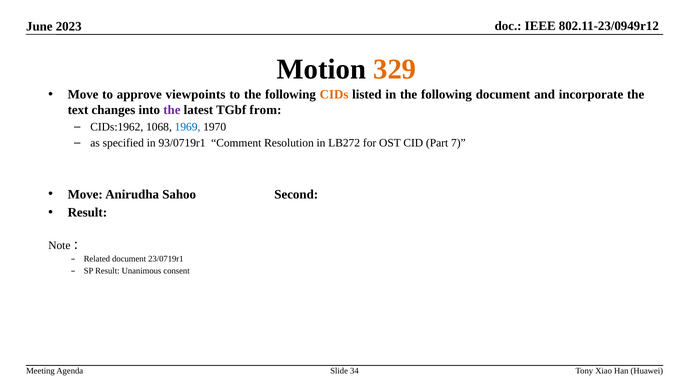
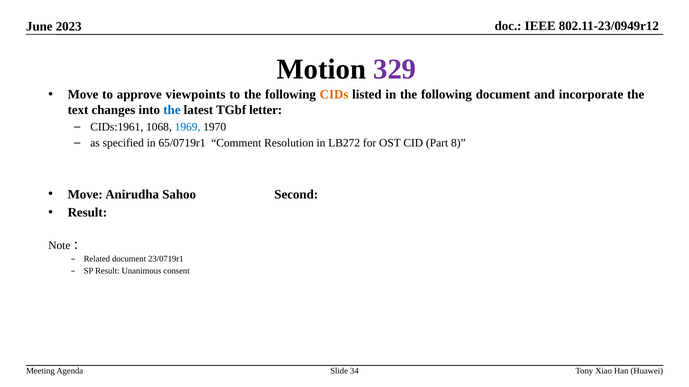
329 colour: orange -> purple
the at (172, 110) colour: purple -> blue
from: from -> letter
CIDs:1962: CIDs:1962 -> CIDs:1961
93/0719r1: 93/0719r1 -> 65/0719r1
7: 7 -> 8
